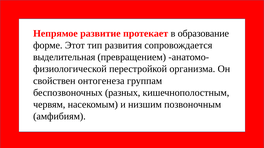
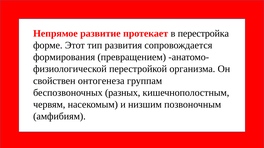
образование: образование -> перестройка
выделительная: выделительная -> формирования
